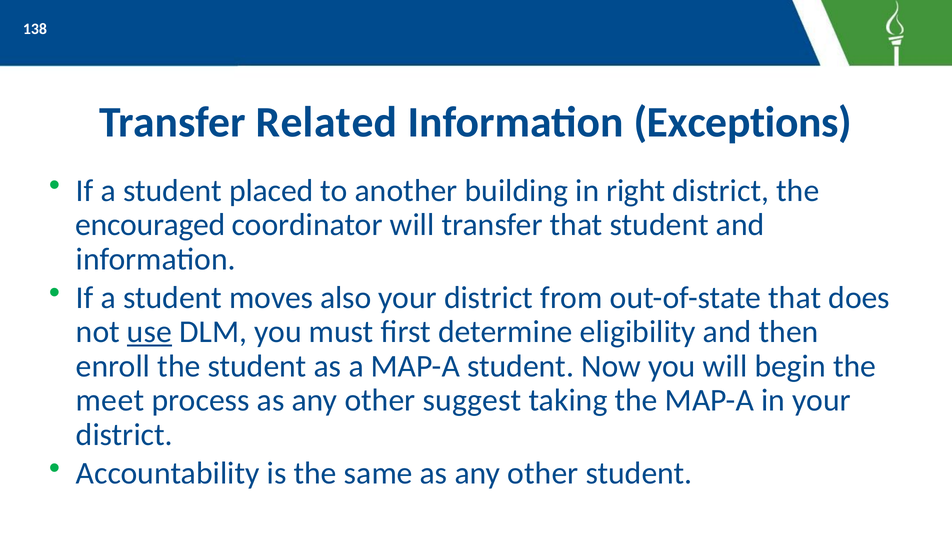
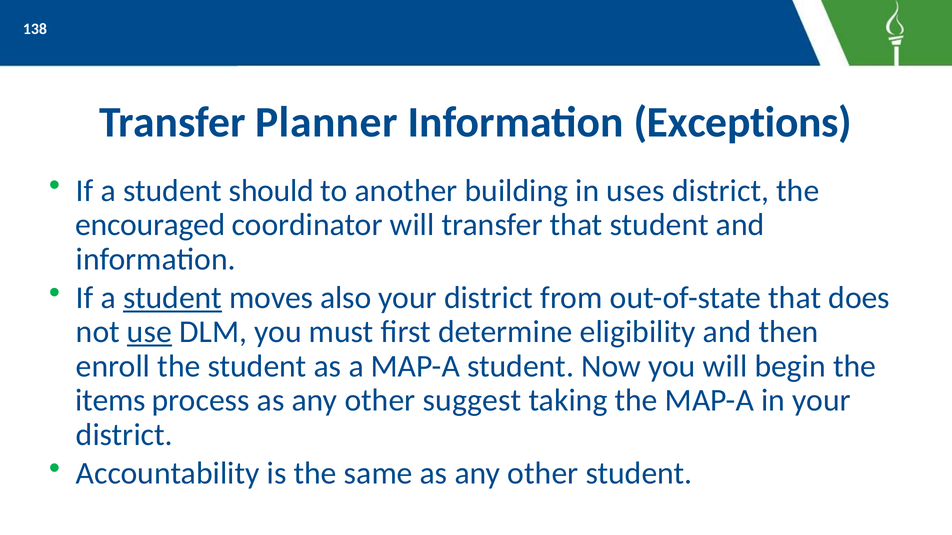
Related: Related -> Planner
placed: placed -> should
right: right -> uses
student at (173, 298) underline: none -> present
meet: meet -> items
